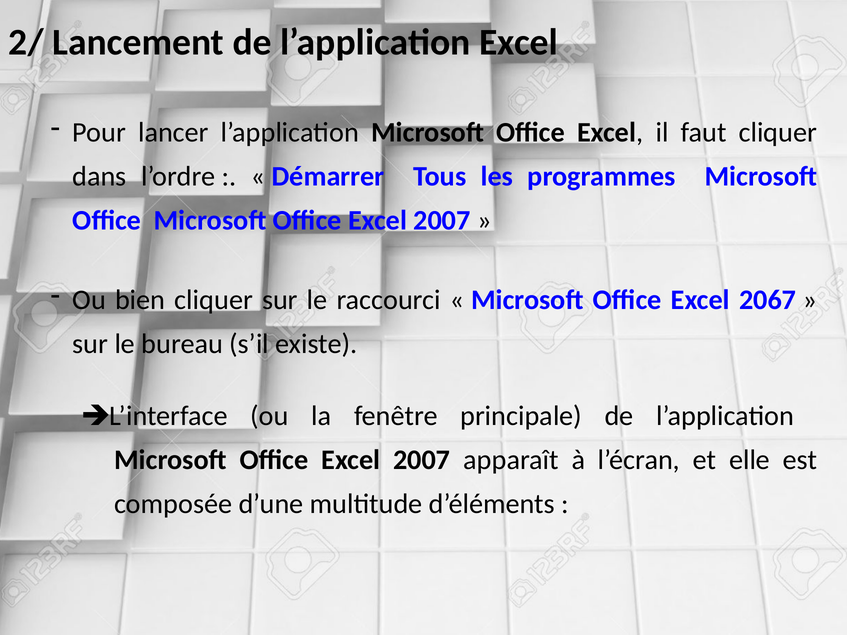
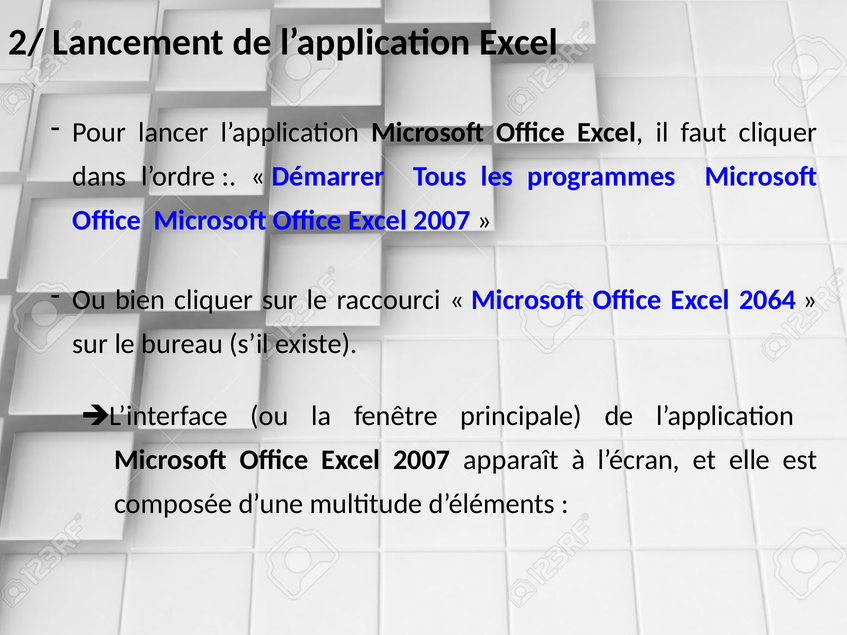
2067: 2067 -> 2064
